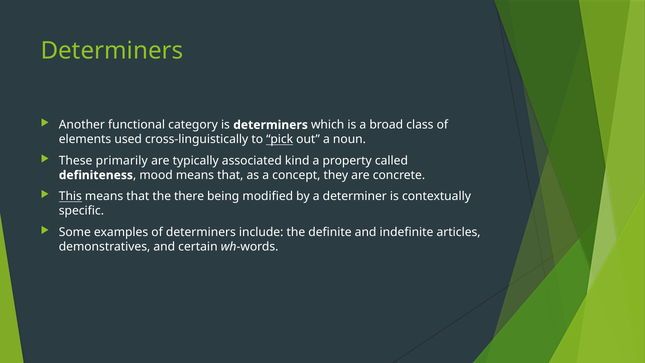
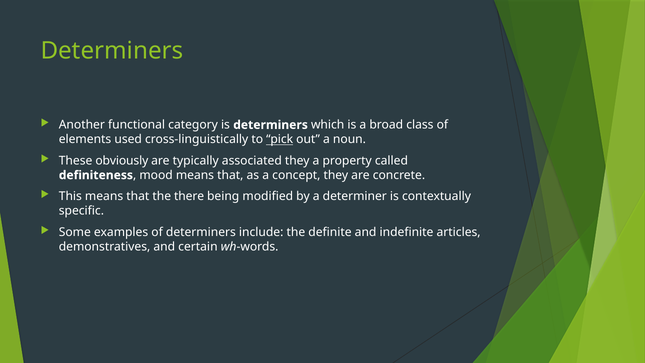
primarily: primarily -> obviously
associated kind: kind -> they
This underline: present -> none
